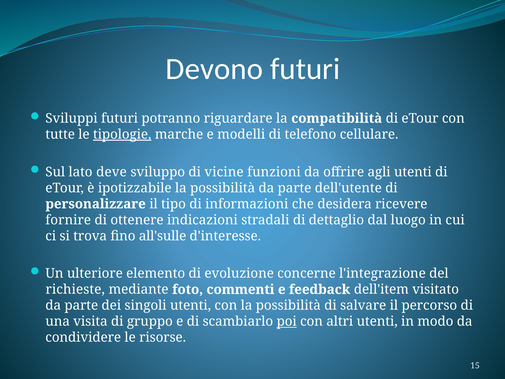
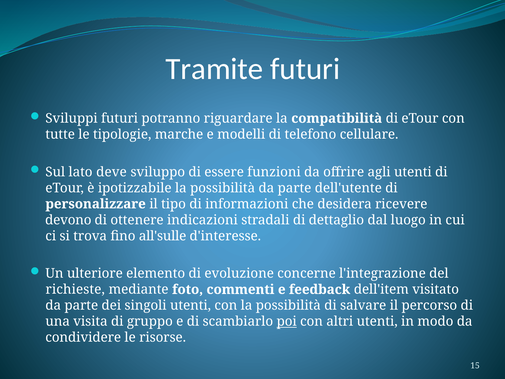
Devono: Devono -> Tramite
tipologie underline: present -> none
vicine: vicine -> essere
fornire: fornire -> devono
